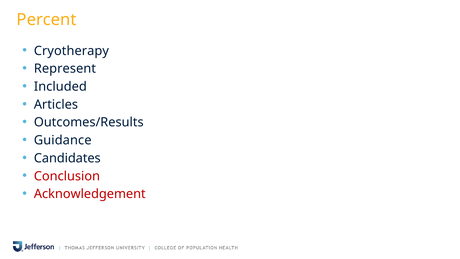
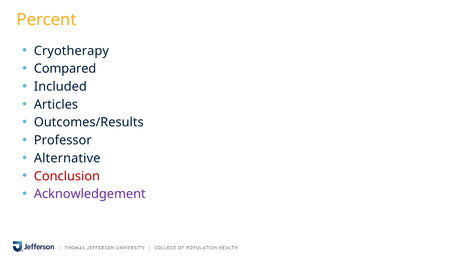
Represent: Represent -> Compared
Guidance: Guidance -> Professor
Candidates: Candidates -> Alternative
Acknowledgement colour: red -> purple
